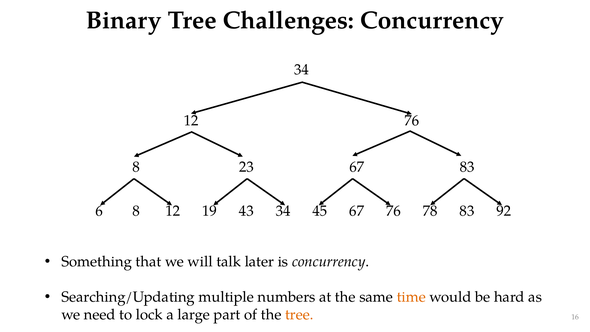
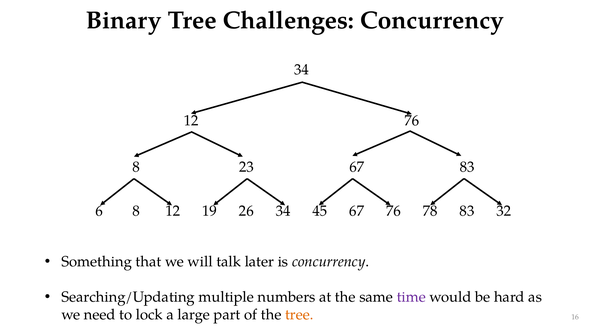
43: 43 -> 26
92: 92 -> 32
time colour: orange -> purple
